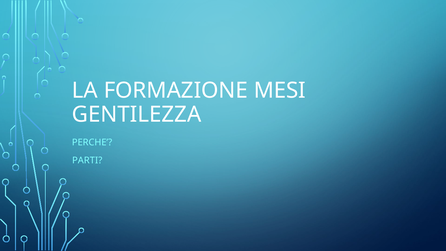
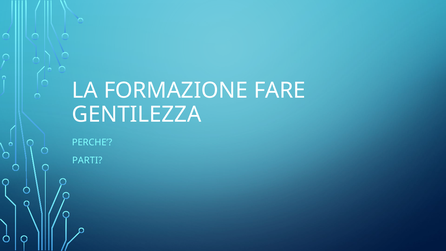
MESI: MESI -> FARE
